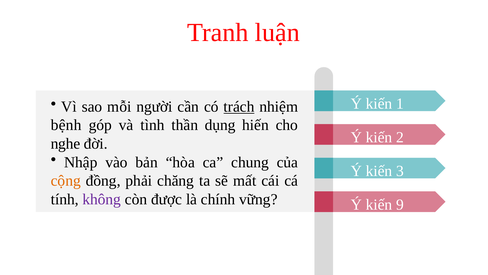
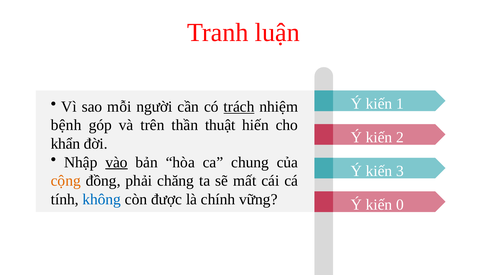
tình: tình -> trên
dụng: dụng -> thuật
nghe: nghe -> khẩn
vào underline: none -> present
không colour: purple -> blue
9: 9 -> 0
